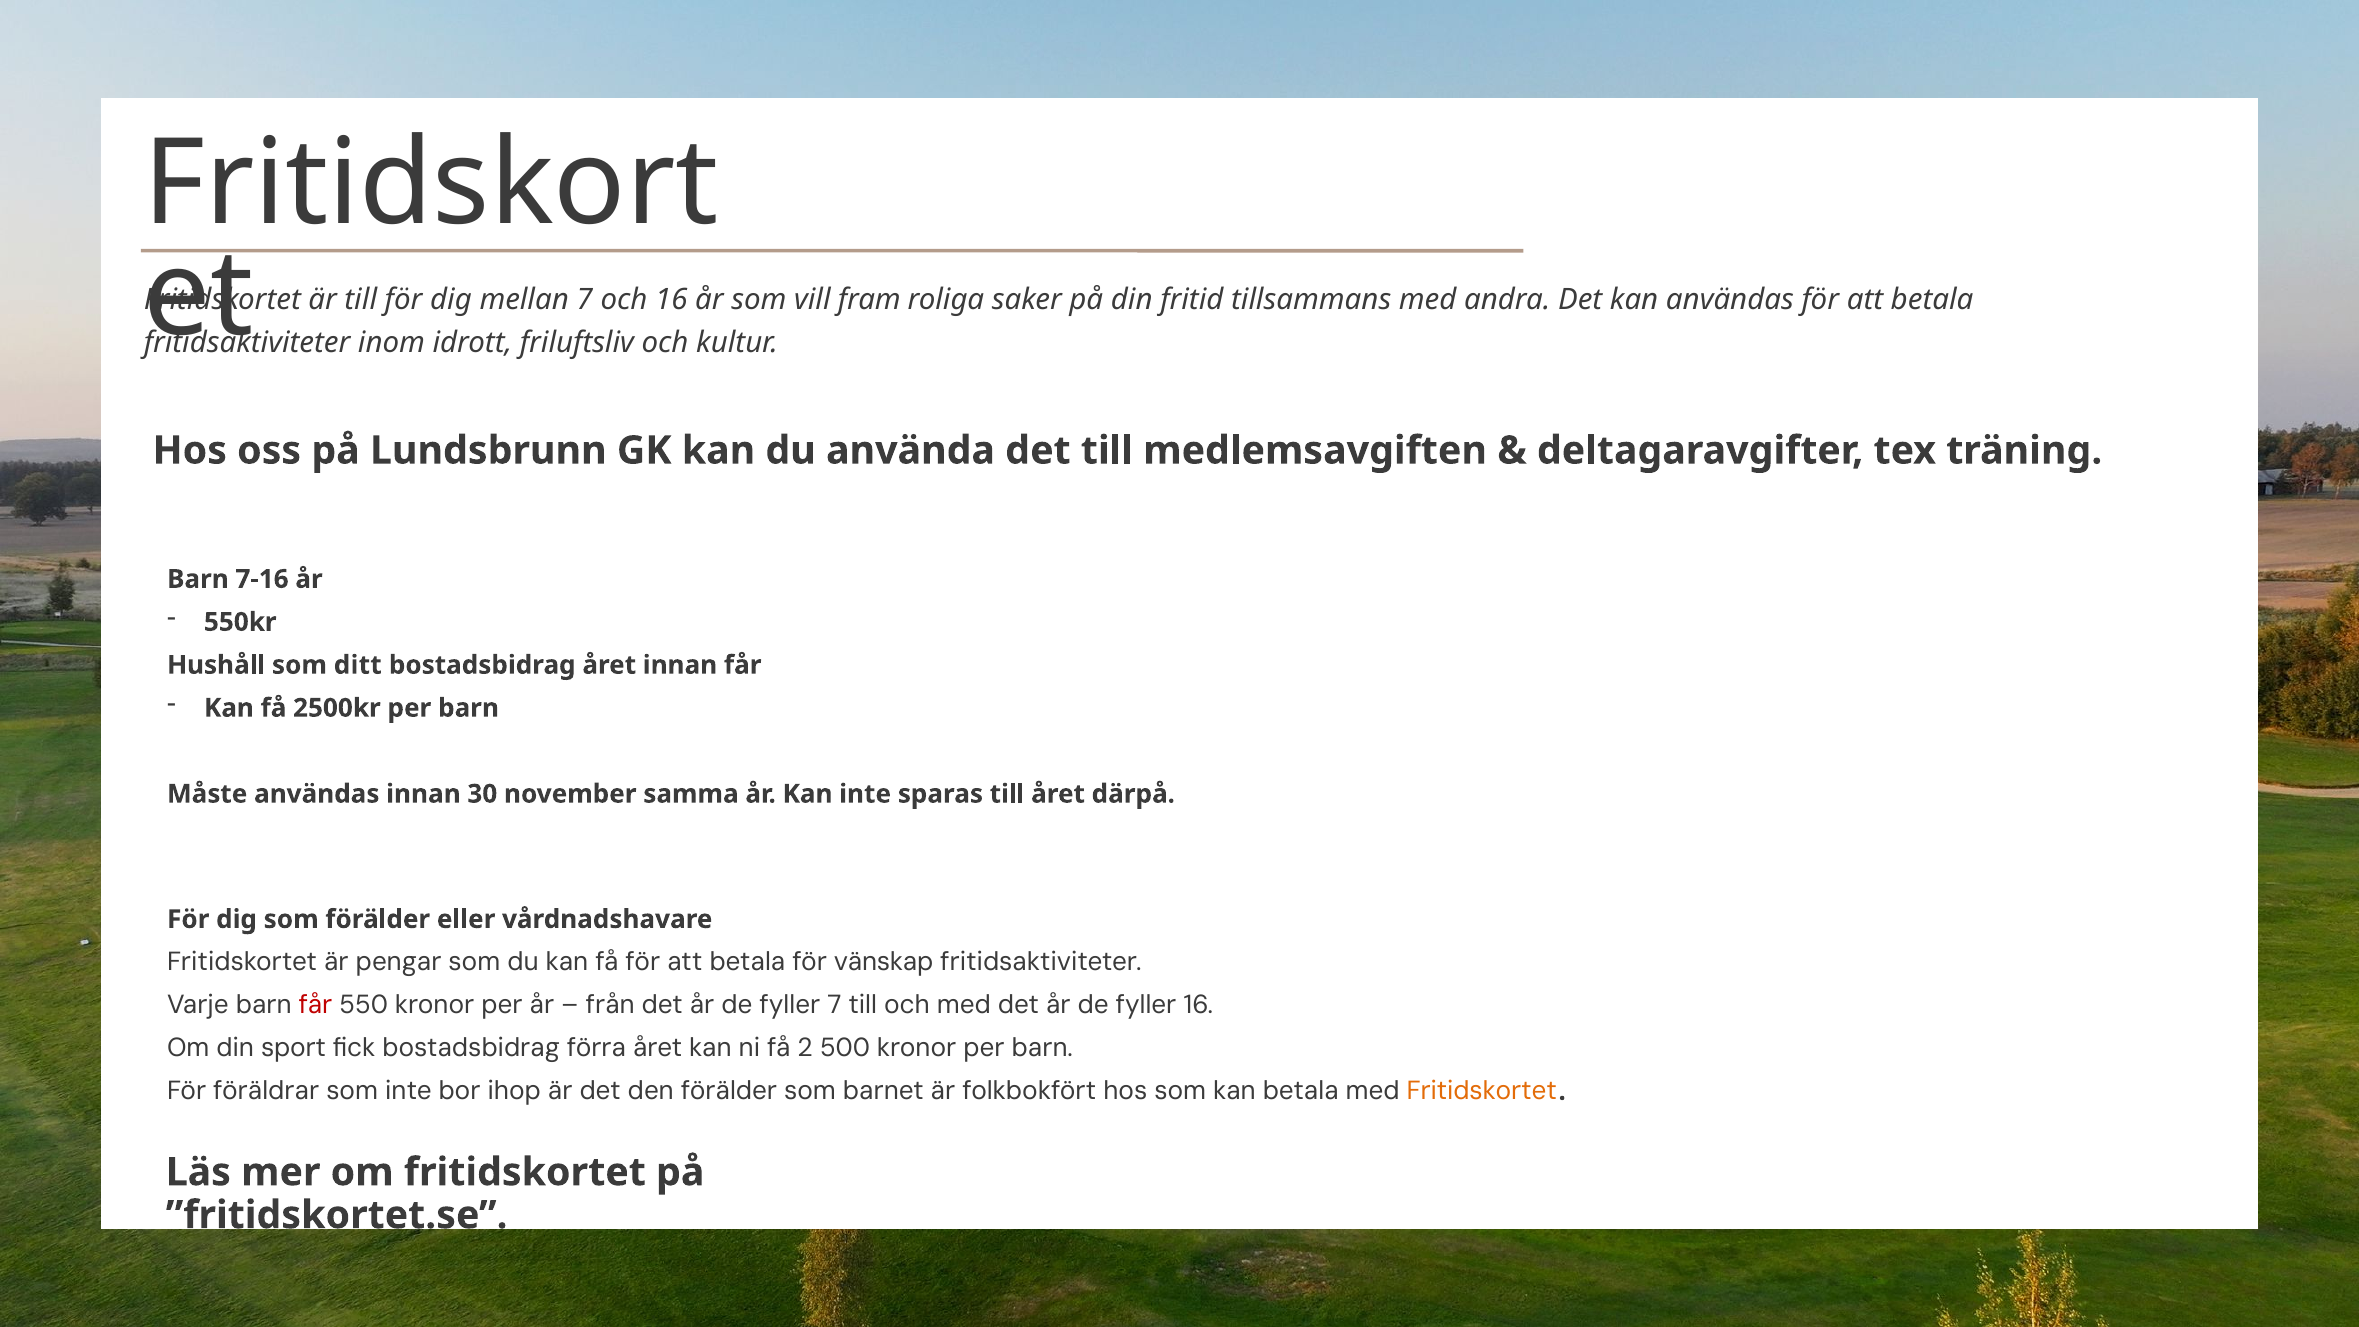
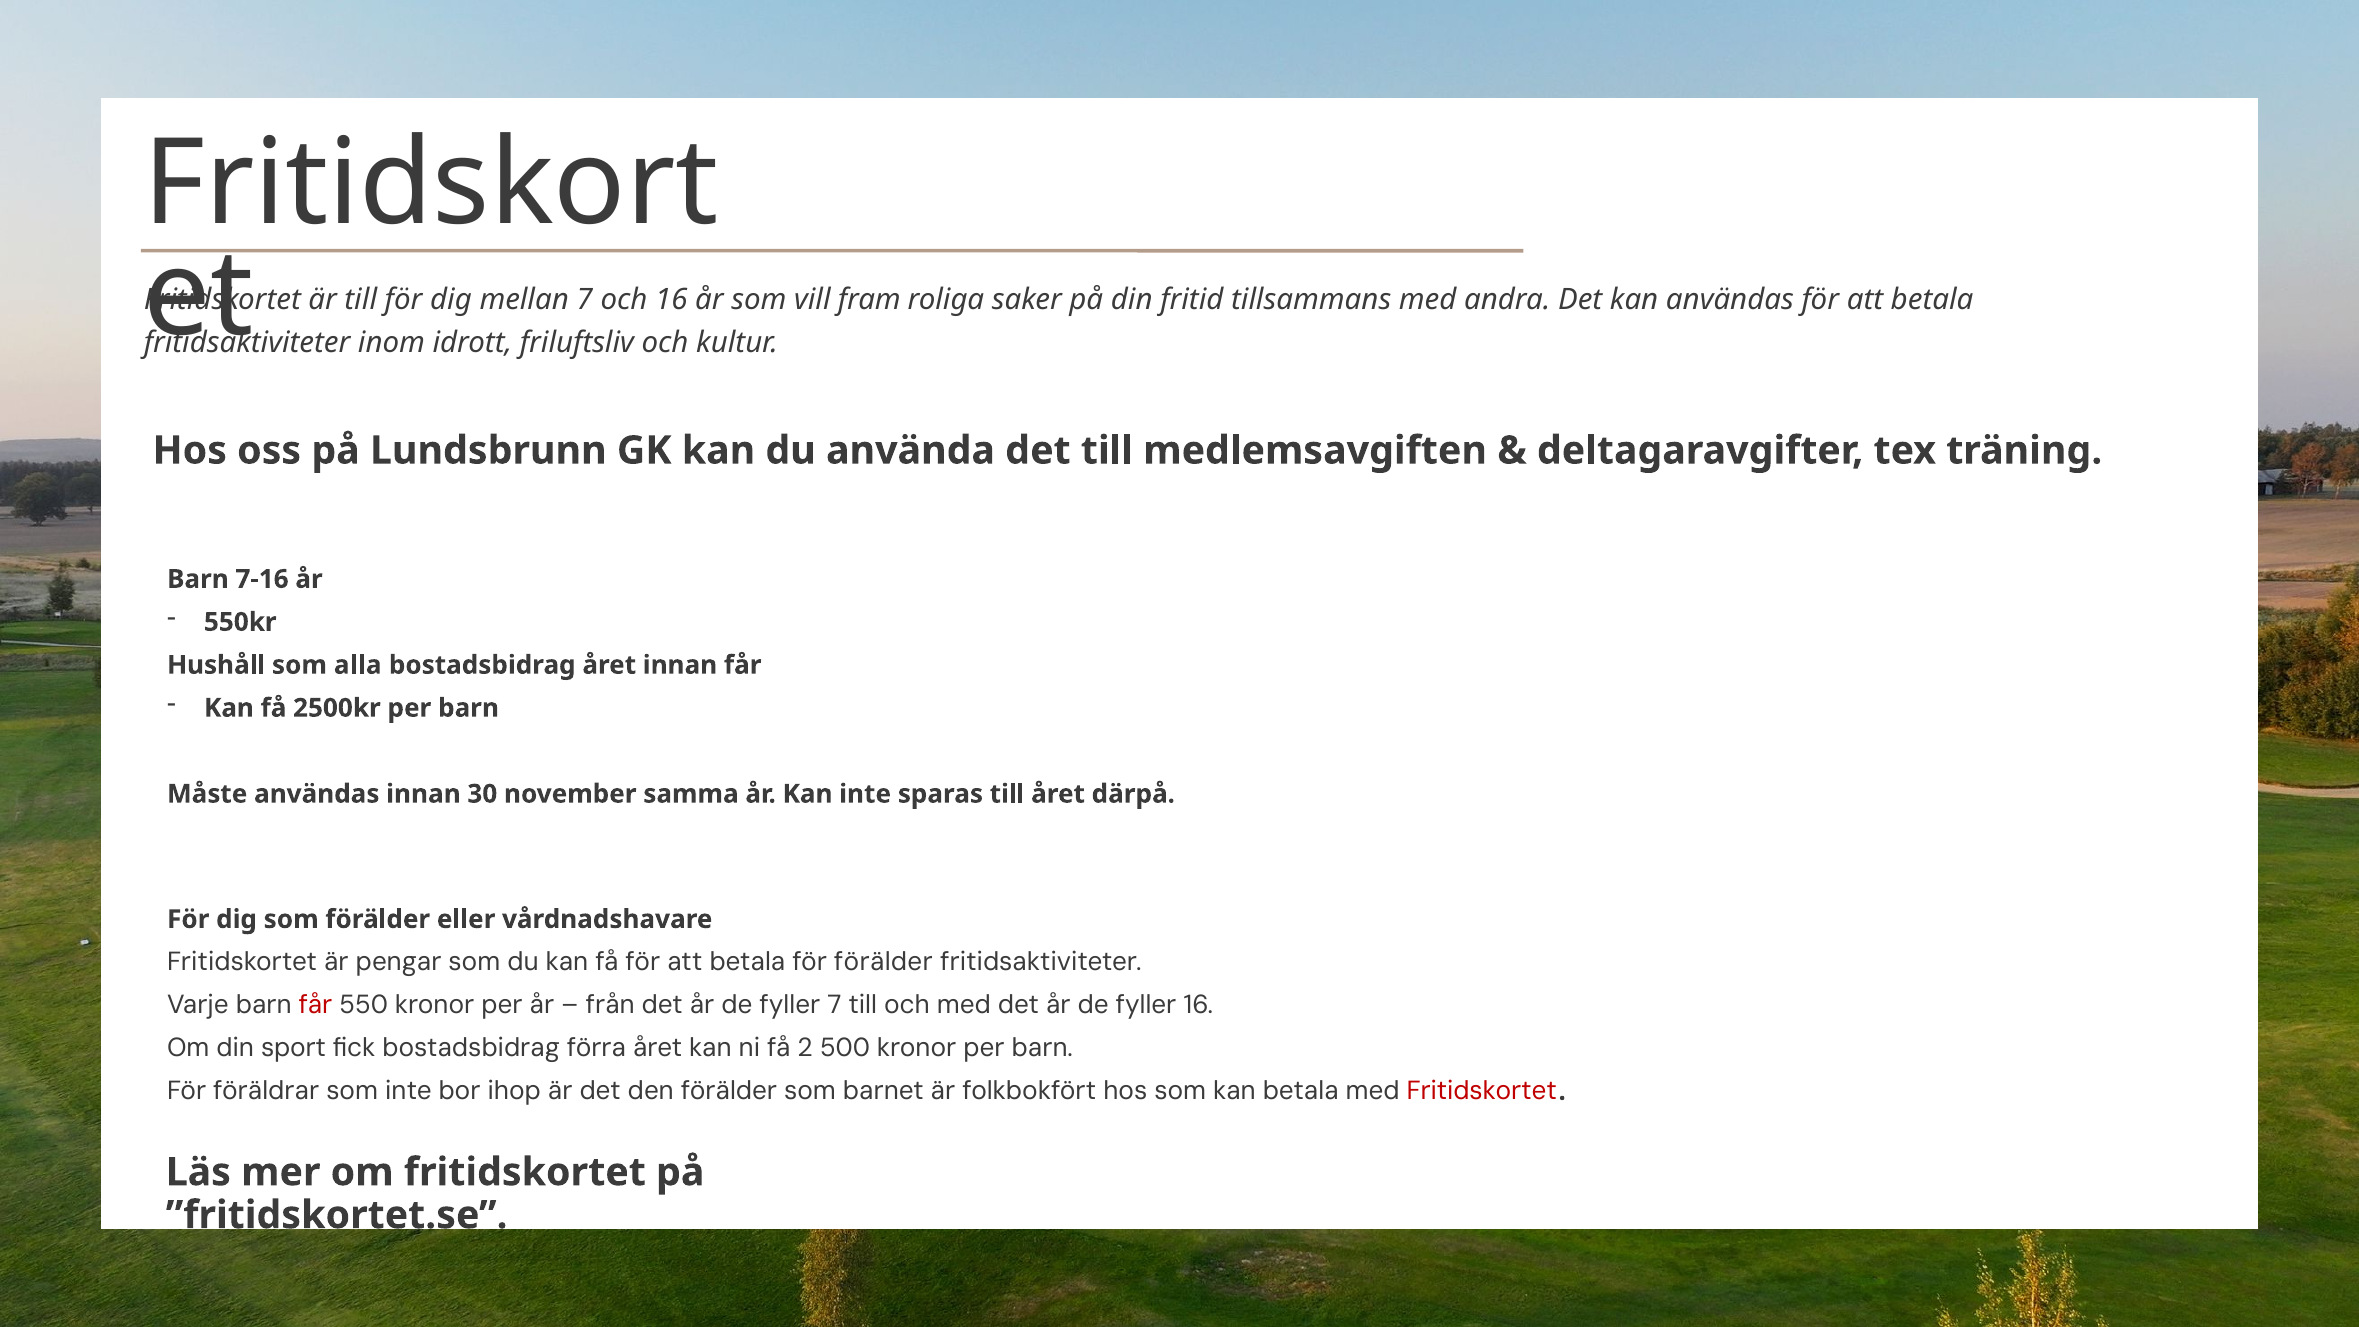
ditt: ditt -> alla
för vänskap: vänskap -> förälder
Fritidskortet at (1482, 1091) colour: orange -> red
